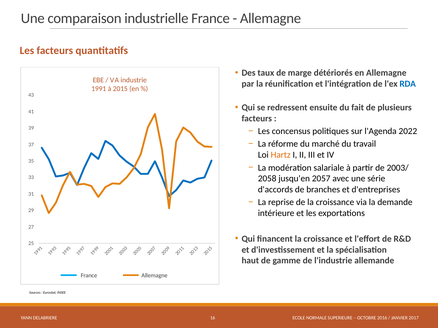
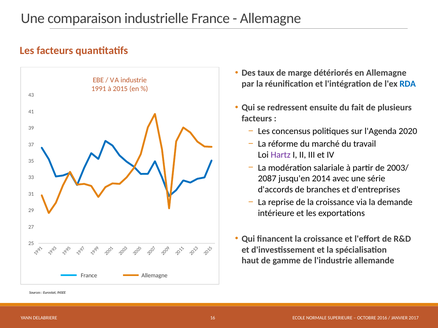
2022: 2022 -> 2020
Hartz colour: orange -> purple
2058: 2058 -> 2087
2057: 2057 -> 2014
